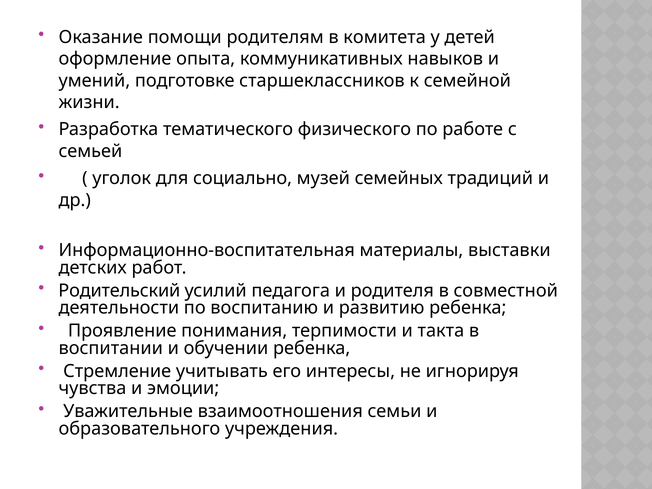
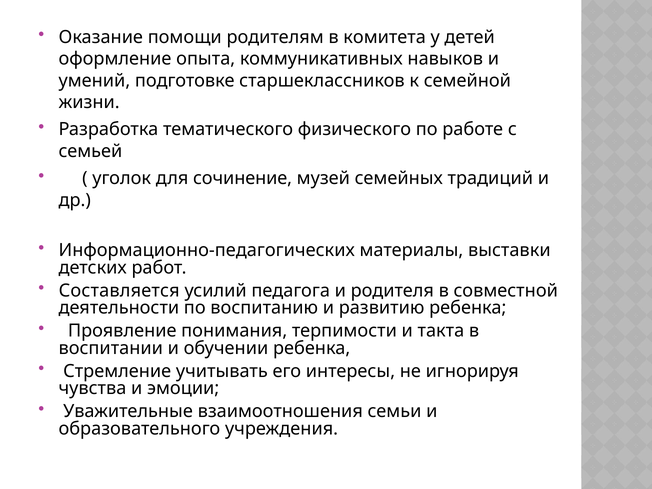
социально: социально -> сочинение
Информационно-воспитательная: Информационно-воспитательная -> Информационно-педагогических
Родительский: Родительский -> Составляется
